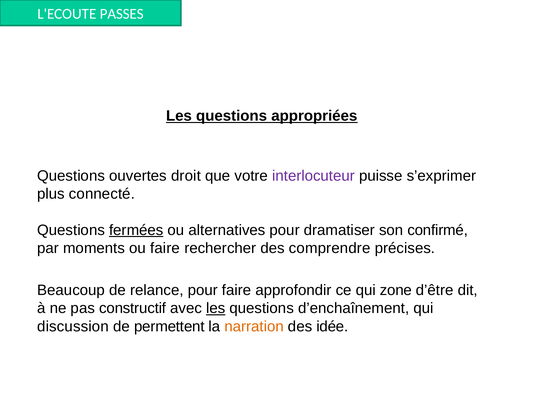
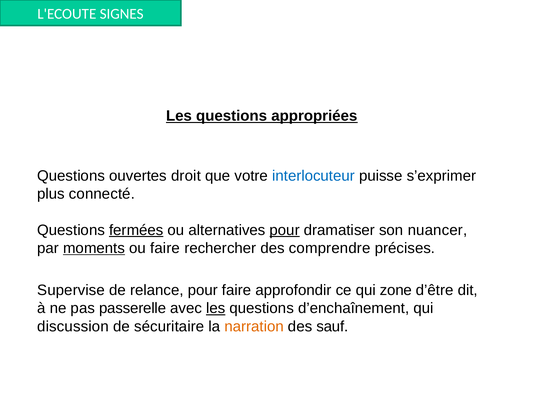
PASSES: PASSES -> SIGNES
interlocuteur colour: purple -> blue
pour at (285, 230) underline: none -> present
confirmé: confirmé -> nuancer
moments underline: none -> present
Beaucoup: Beaucoup -> Supervise
constructif: constructif -> passerelle
permettent: permettent -> sécuritaire
idée: idée -> sauf
